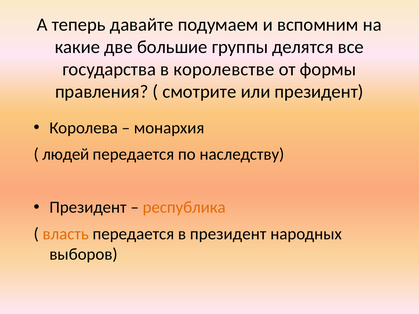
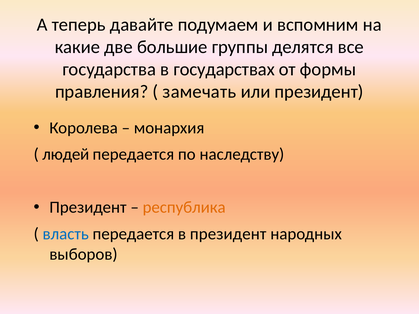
королевстве: королевстве -> государствах
смотрите: смотрите -> замечать
власть colour: orange -> blue
